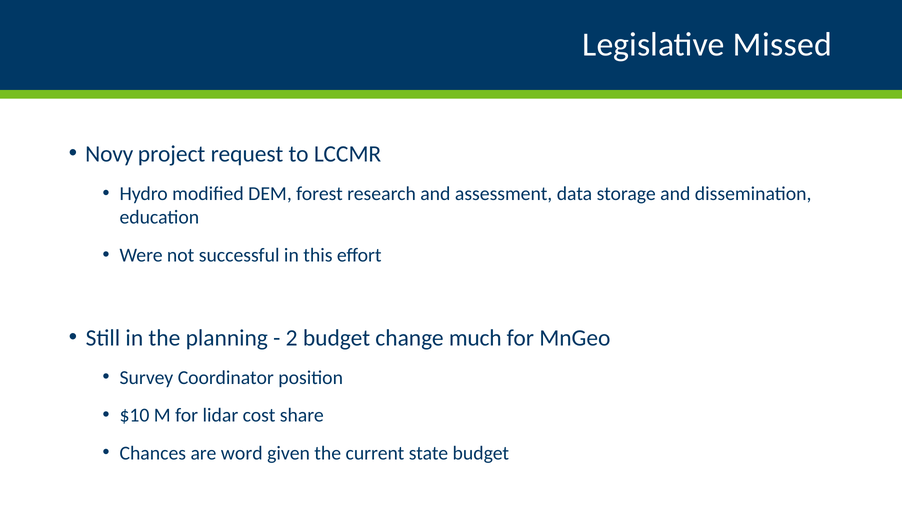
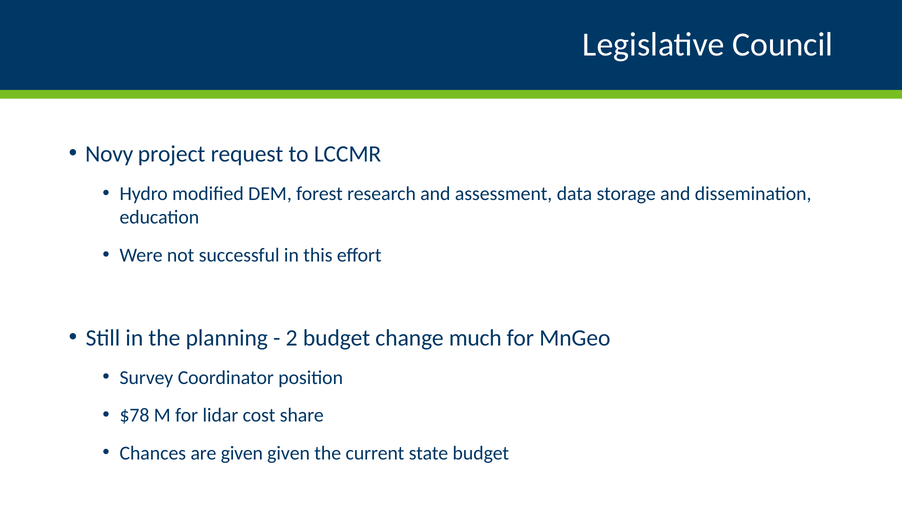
Missed: Missed -> Council
$10: $10 -> $78
are word: word -> given
